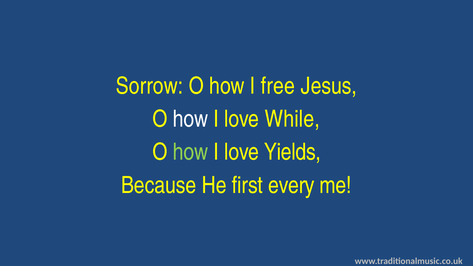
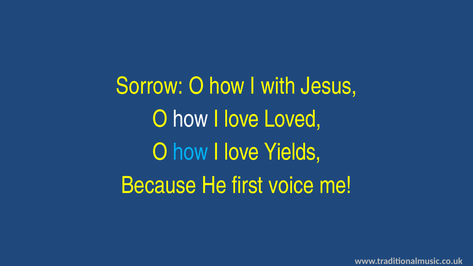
free: free -> with
While: While -> Loved
how at (191, 152) colour: light green -> light blue
every: every -> voice
